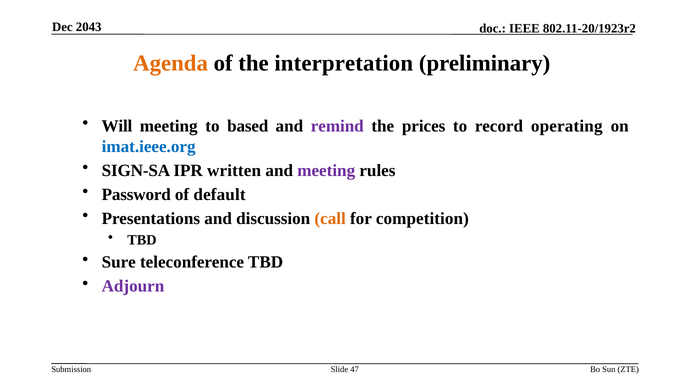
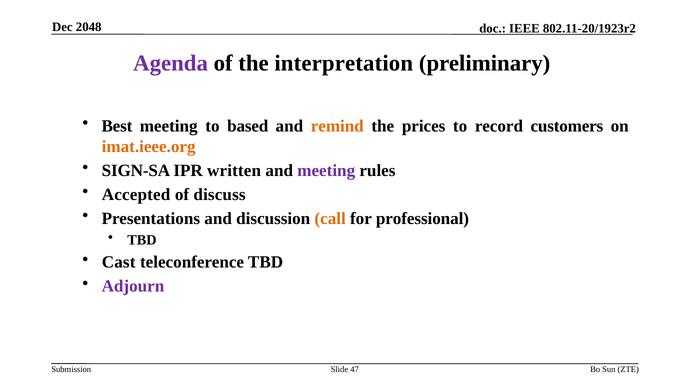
2043: 2043 -> 2048
Agenda colour: orange -> purple
Will: Will -> Best
remind colour: purple -> orange
operating: operating -> customers
imat.ieee.org colour: blue -> orange
Password: Password -> Accepted
default: default -> discuss
competition: competition -> professional
Sure: Sure -> Cast
